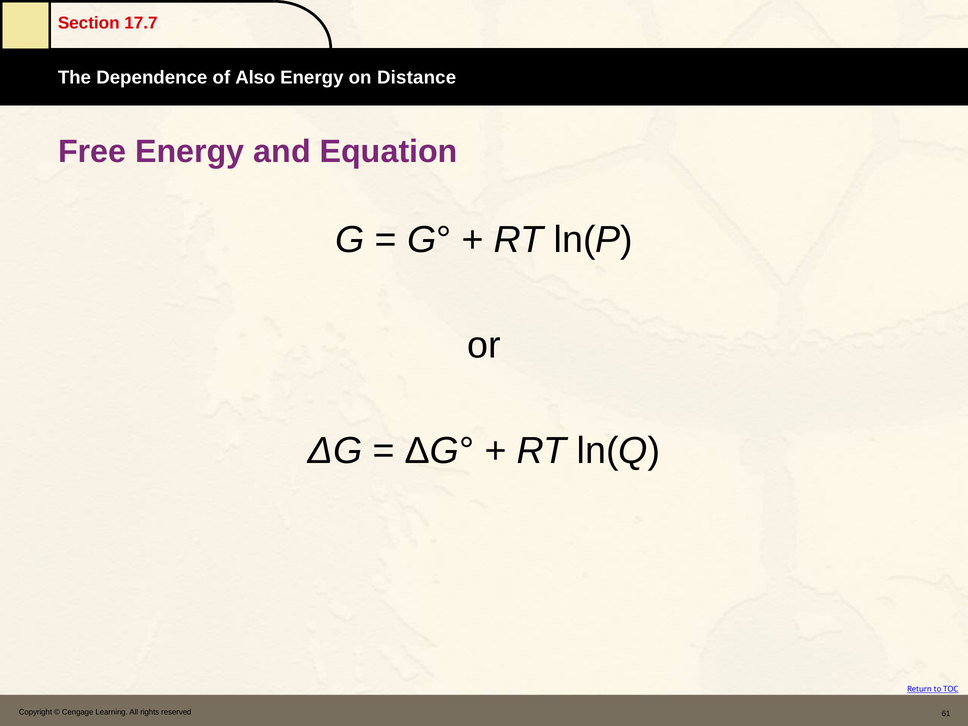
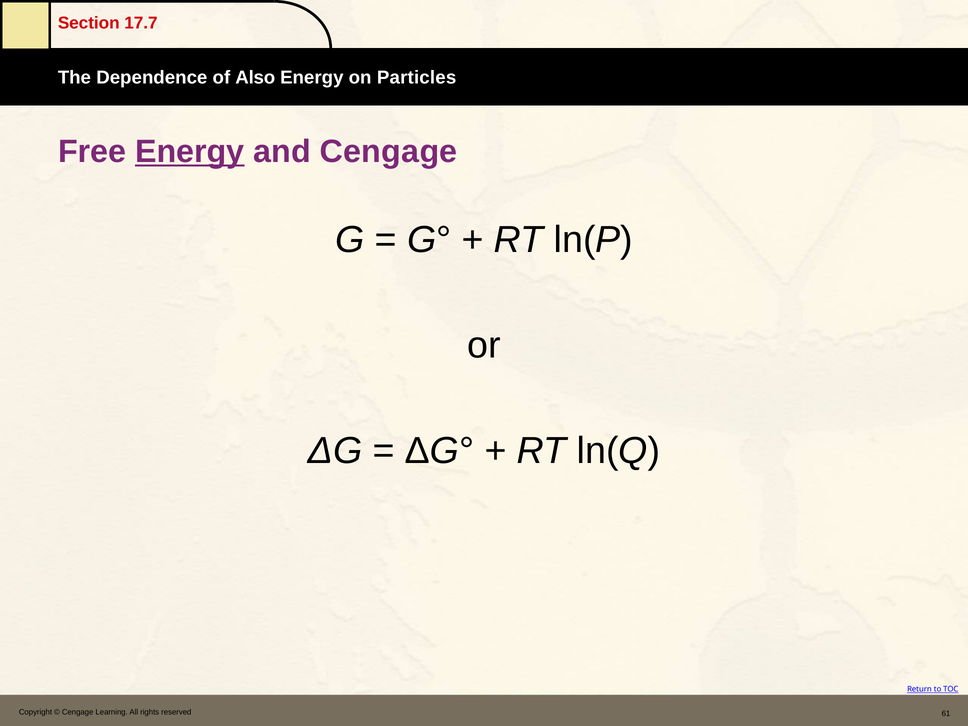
Distance: Distance -> Particles
Energy at (190, 151) underline: none -> present
and Equation: Equation -> Cengage
